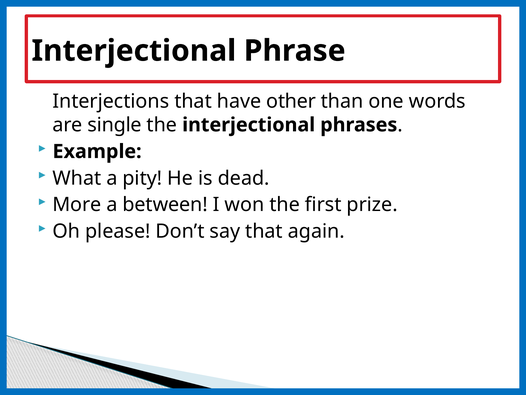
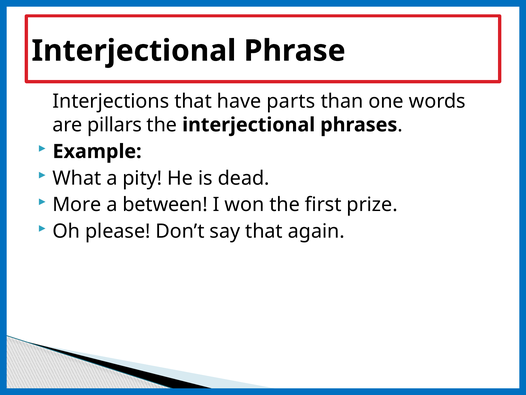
other: other -> parts
single: single -> pillars
